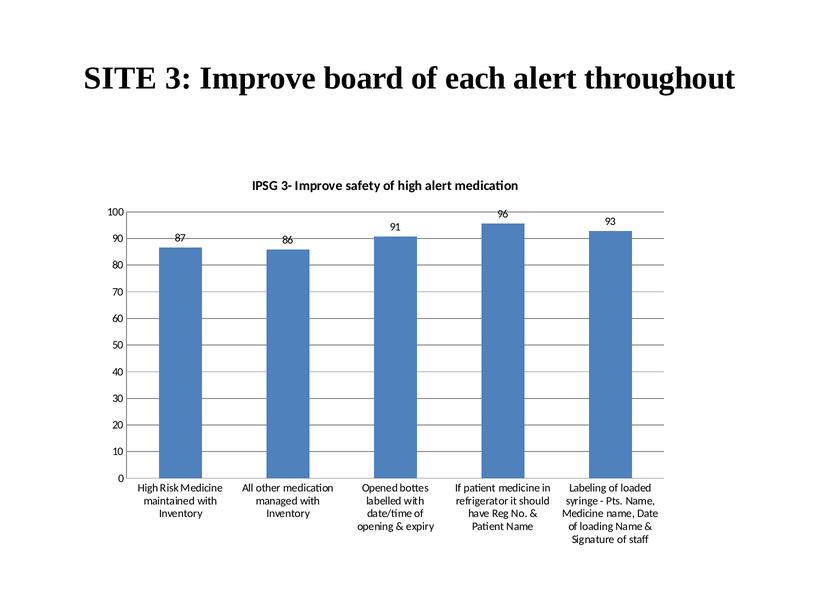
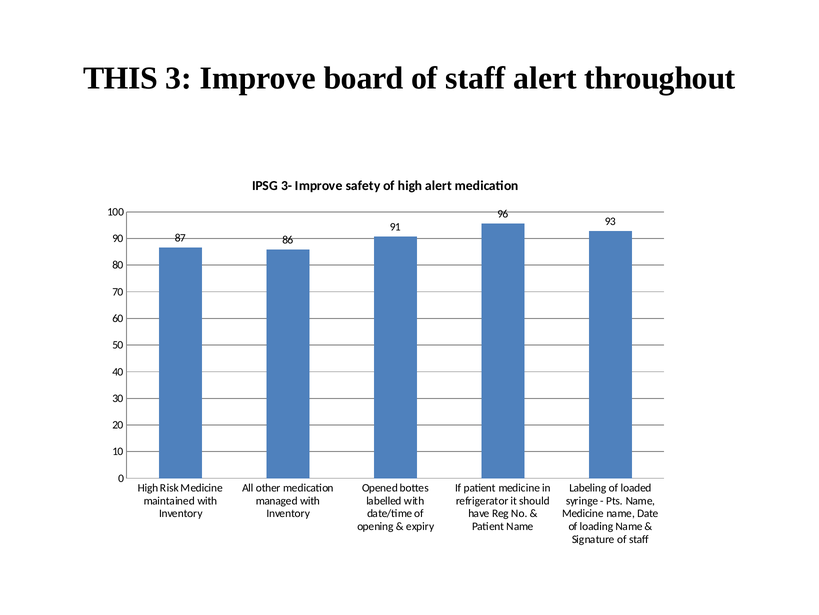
SITE: SITE -> THIS
each at (476, 78): each -> staff
